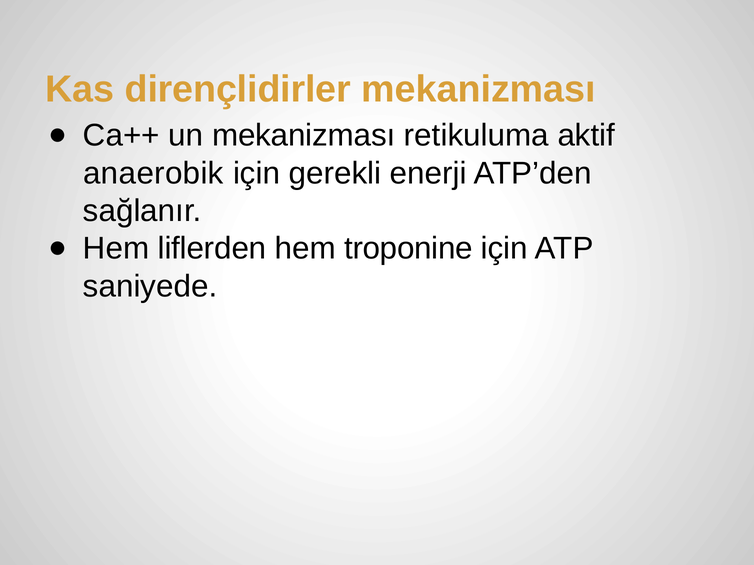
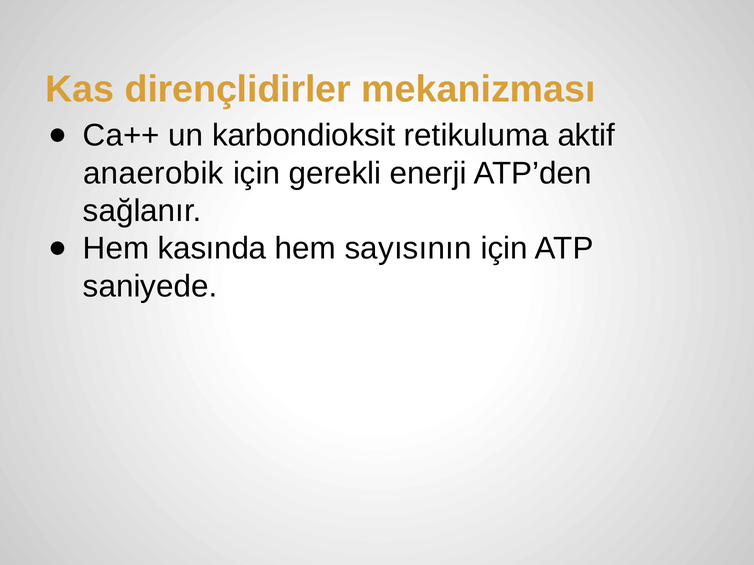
un mekanizması: mekanizması -> karbondioksit
liflerden: liflerden -> kasında
troponine: troponine -> sayısının
